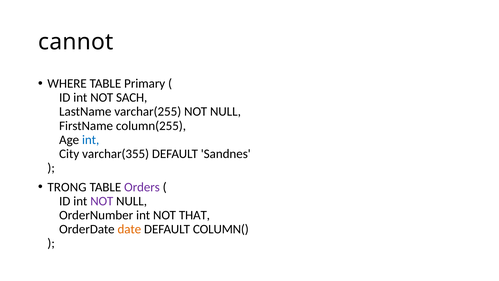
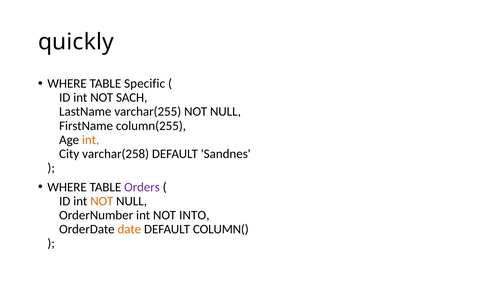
cannot: cannot -> quickly
Primary: Primary -> Specific
int at (91, 140) colour: blue -> orange
varchar(355: varchar(355 -> varchar(258
TRONG at (67, 187): TRONG -> WHERE
NOT at (102, 201) colour: purple -> orange
THAT: THAT -> INTO
